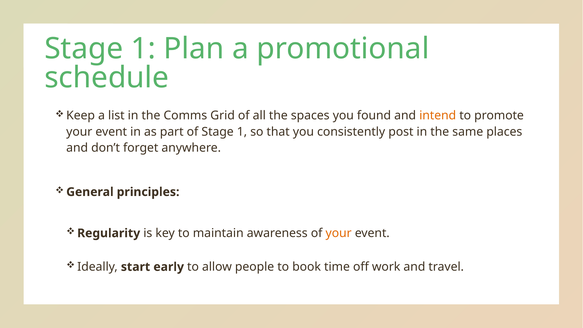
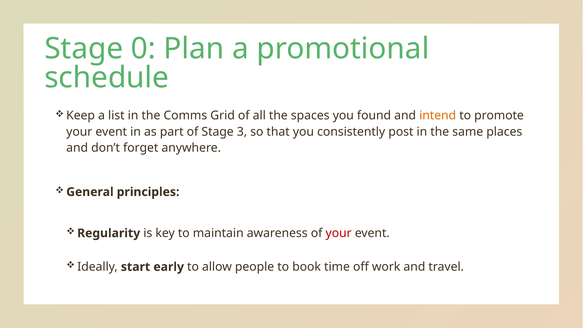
1 at (143, 49): 1 -> 0
of Stage 1: 1 -> 3
your at (339, 233) colour: orange -> red
